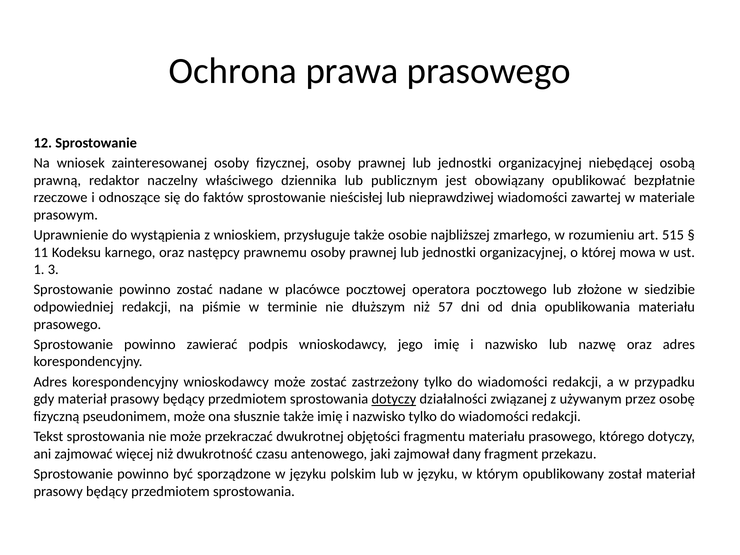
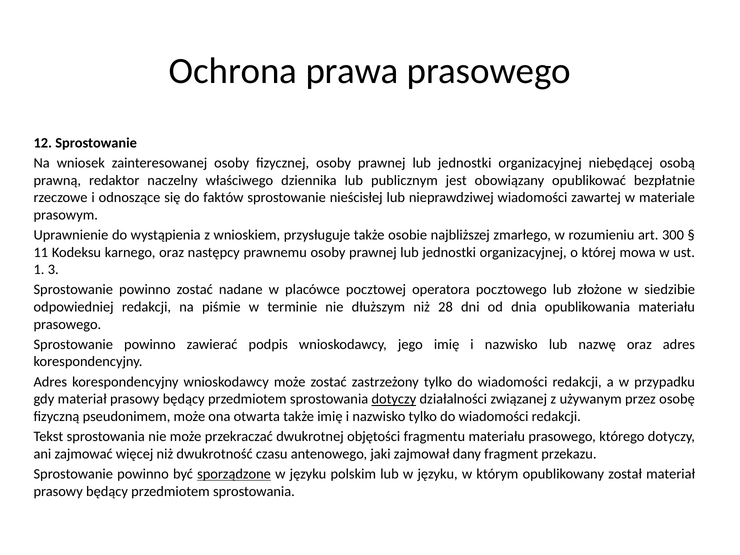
515: 515 -> 300
57: 57 -> 28
słusznie: słusznie -> otwarta
sporządzone underline: none -> present
